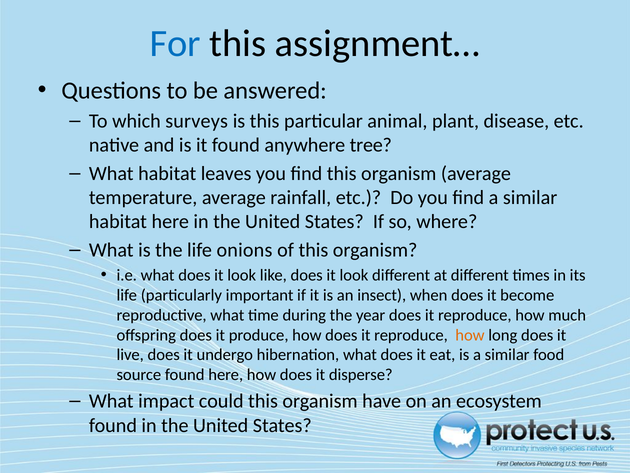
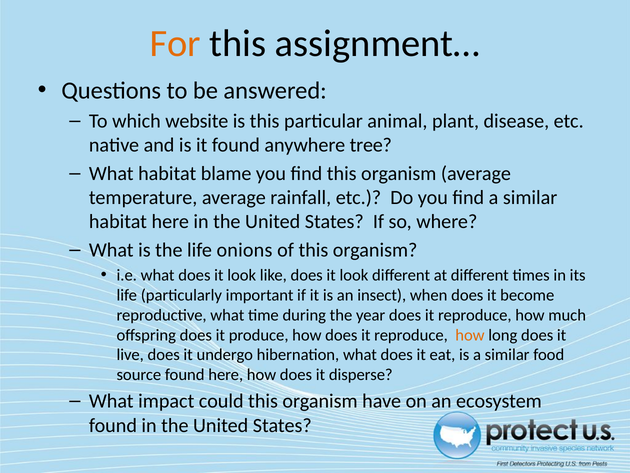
For colour: blue -> orange
surveys: surveys -> website
leaves: leaves -> blame
